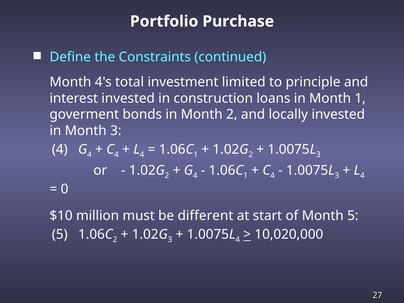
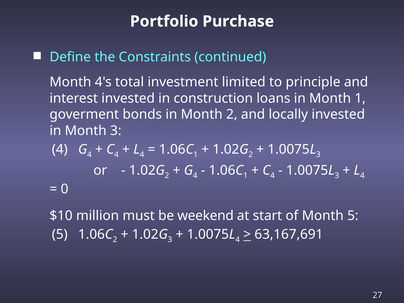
different: different -> weekend
10,020,000: 10,020,000 -> 63,167,691
